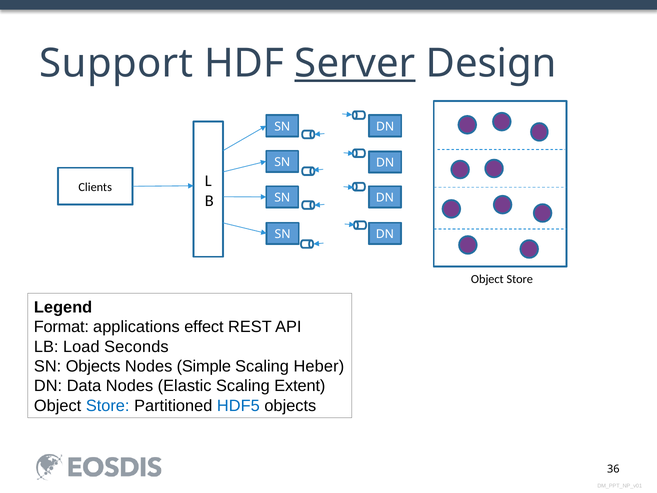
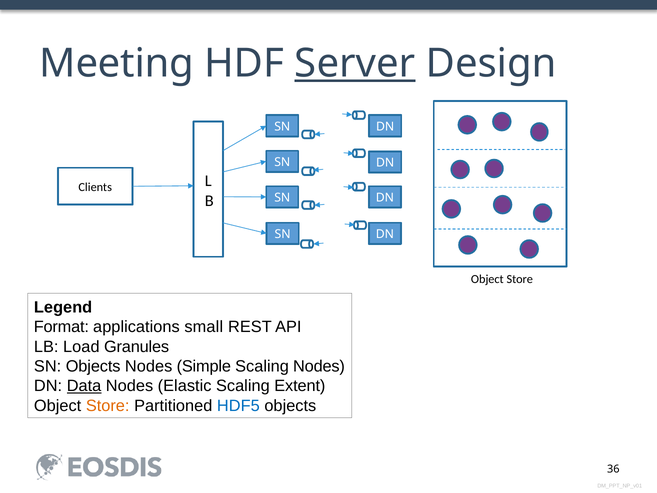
Support: Support -> Meeting
effect: effect -> small
Seconds: Seconds -> Granules
Scaling Heber: Heber -> Nodes
Data underline: none -> present
Store at (108, 405) colour: blue -> orange
